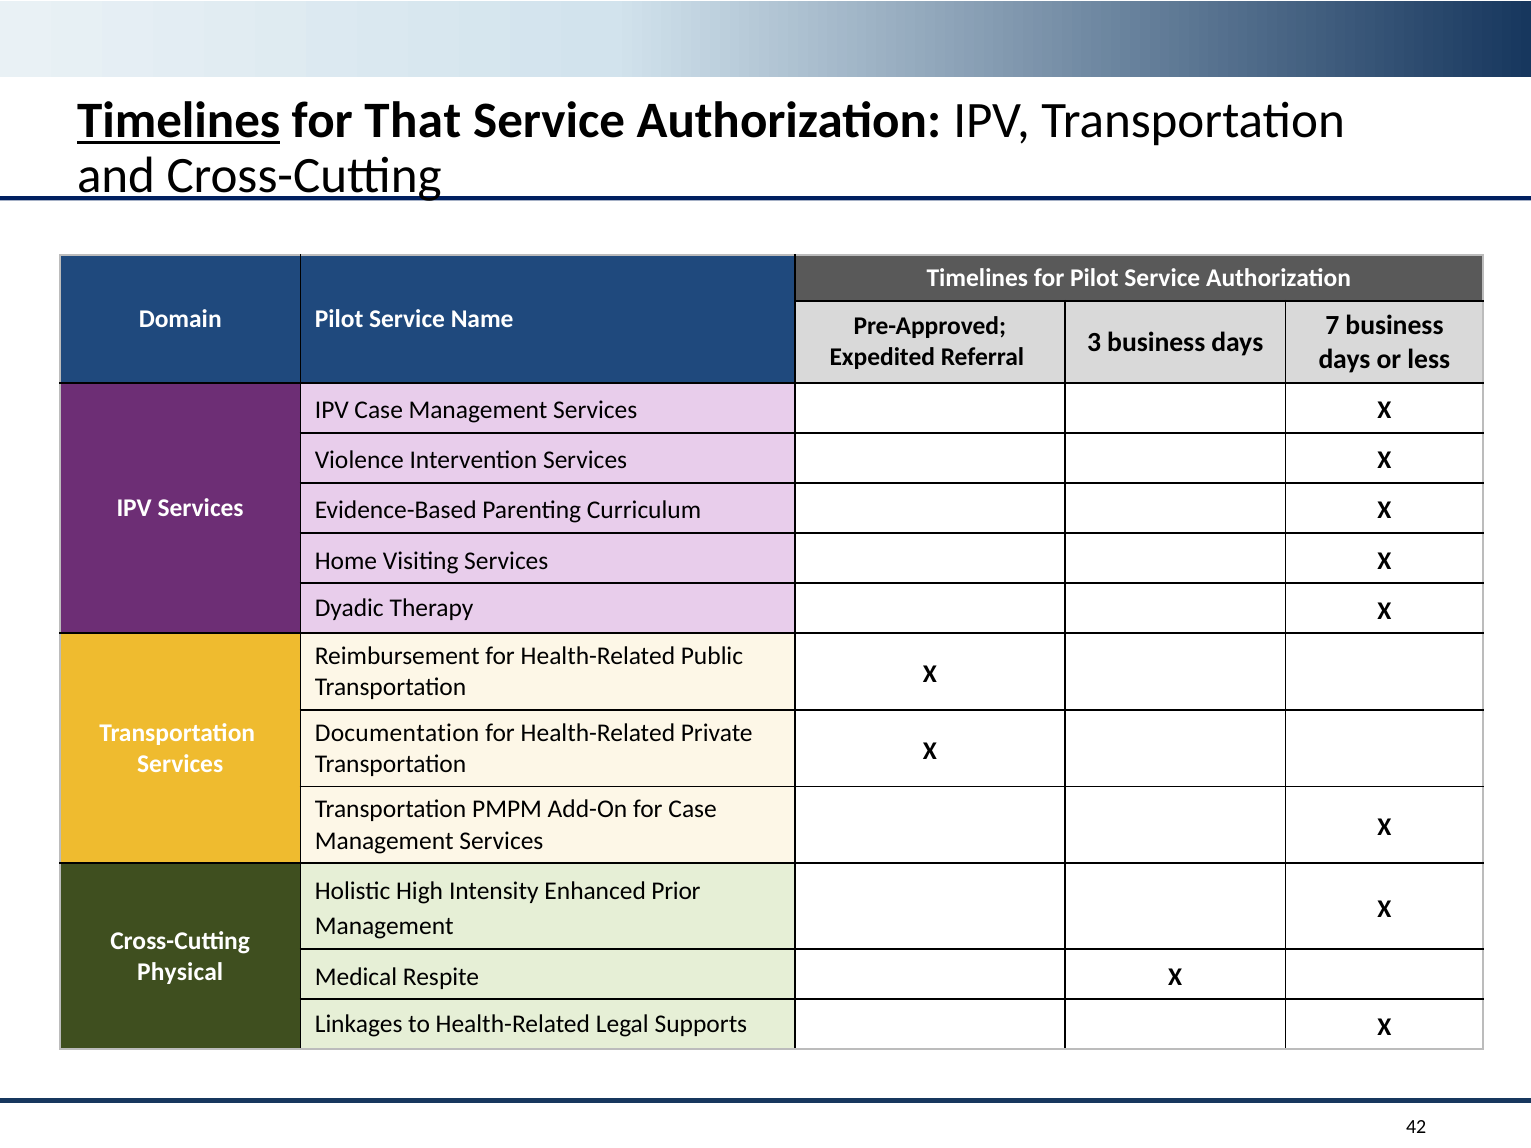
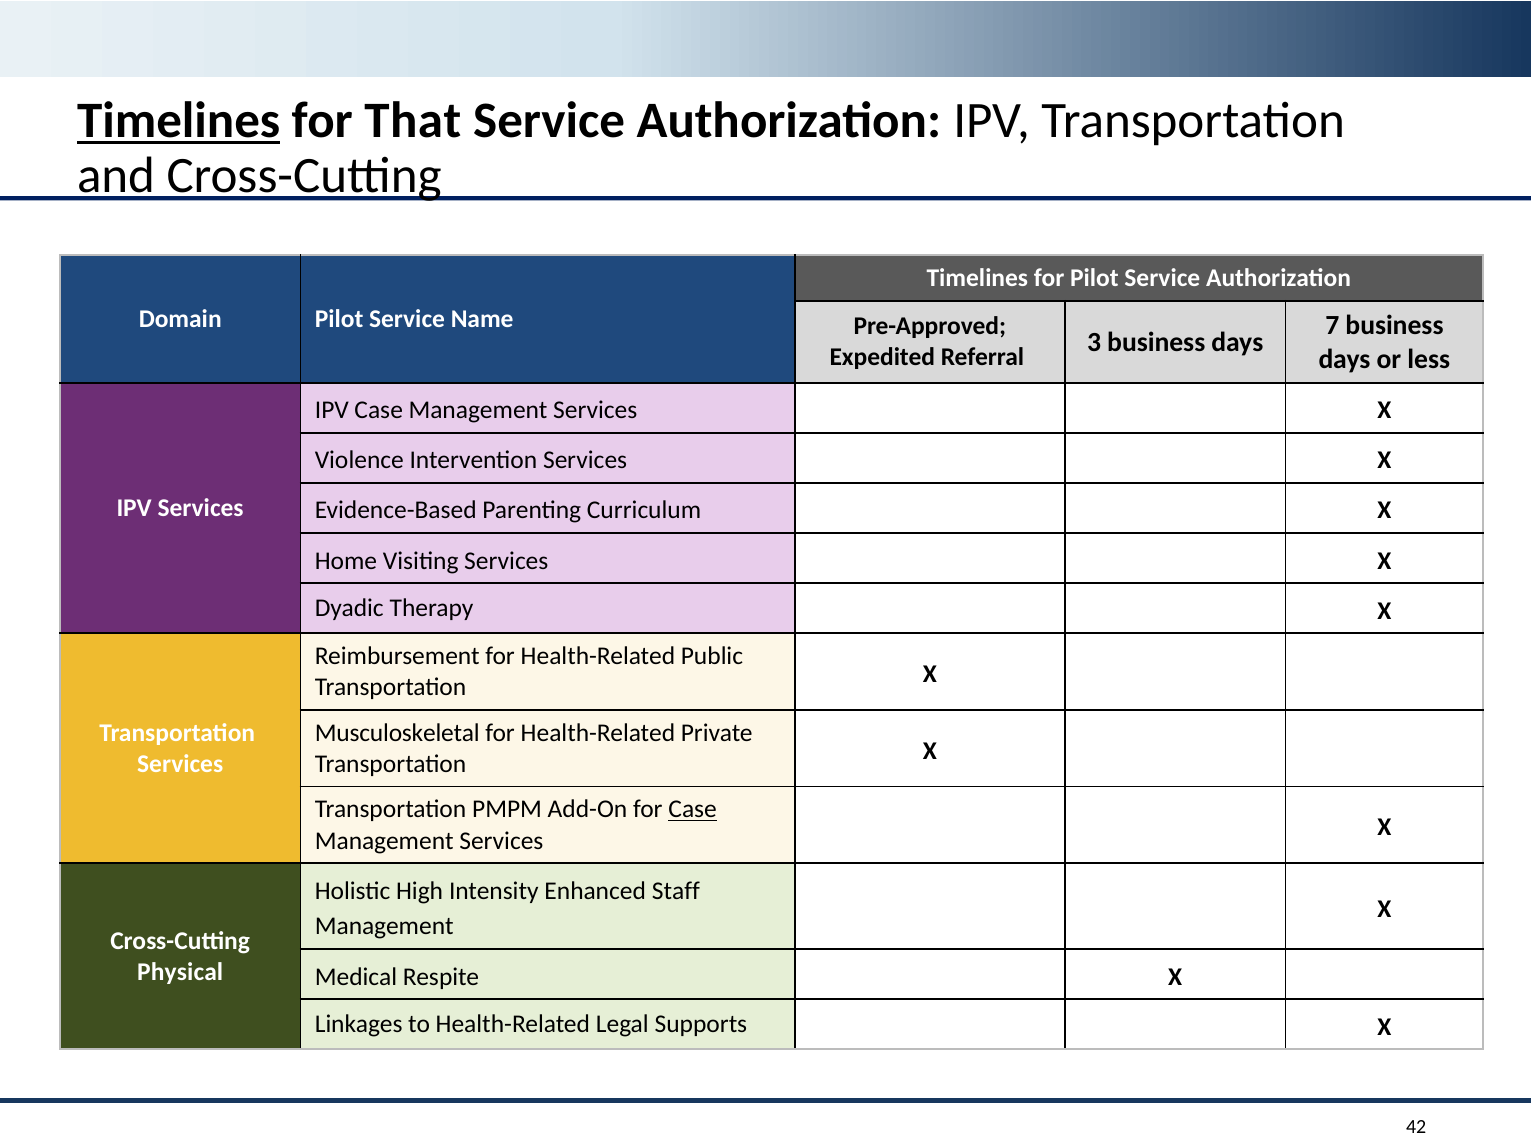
Documentation: Documentation -> Musculoskeletal
Case at (693, 810) underline: none -> present
Prior: Prior -> Staff
